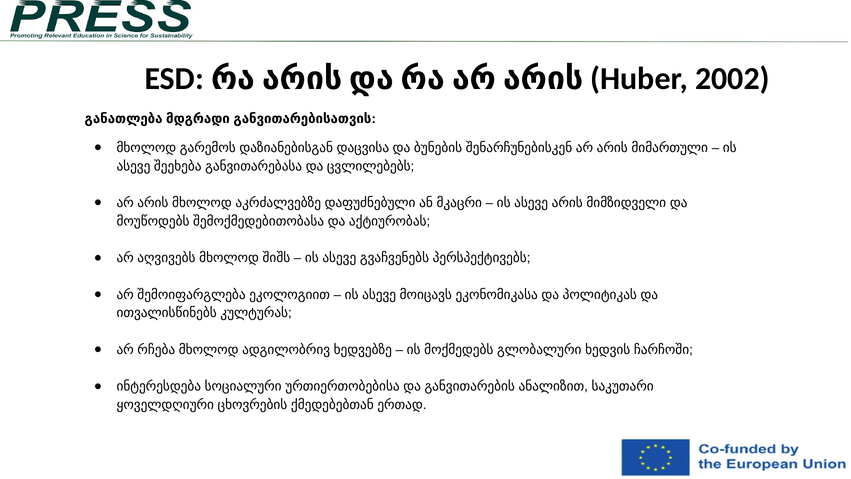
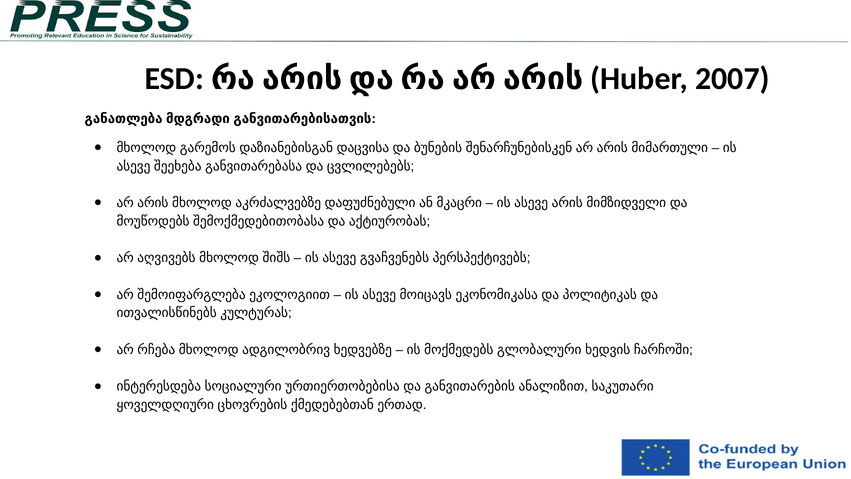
2002: 2002 -> 2007
